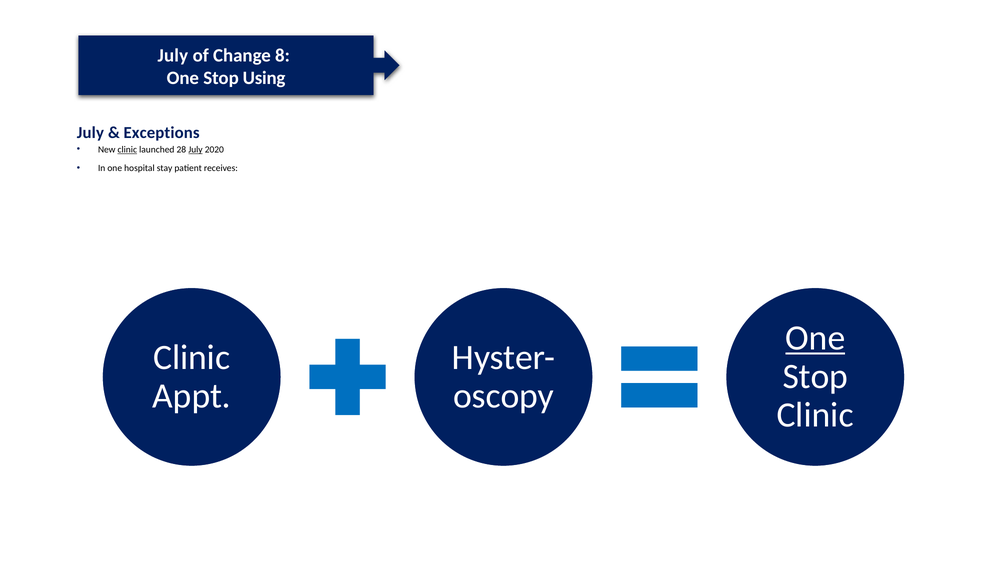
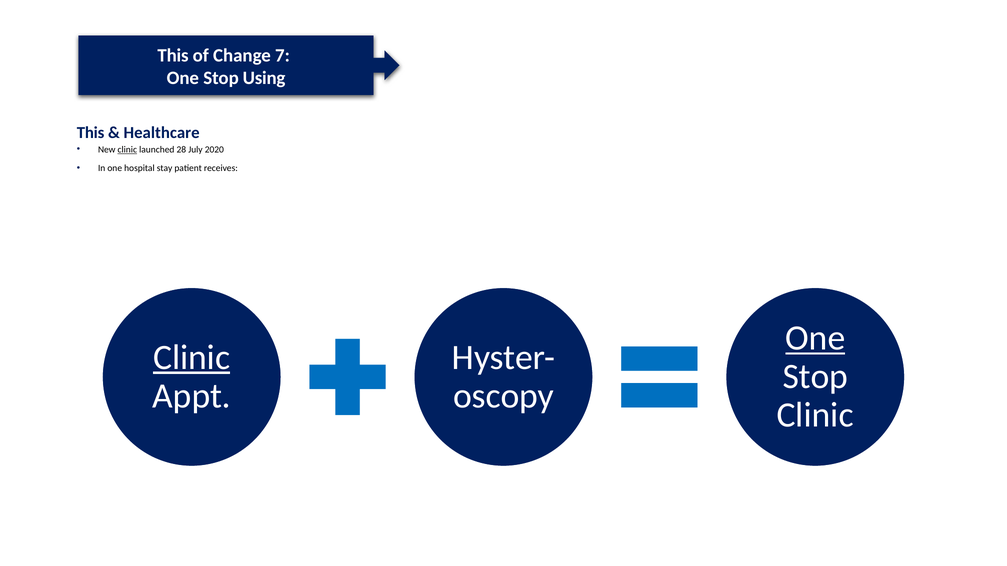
July at (173, 55): July -> This
8: 8 -> 7
July at (90, 133): July -> This
Exceptions: Exceptions -> Healthcare
July at (195, 150) underline: present -> none
Clinic at (192, 358) underline: none -> present
